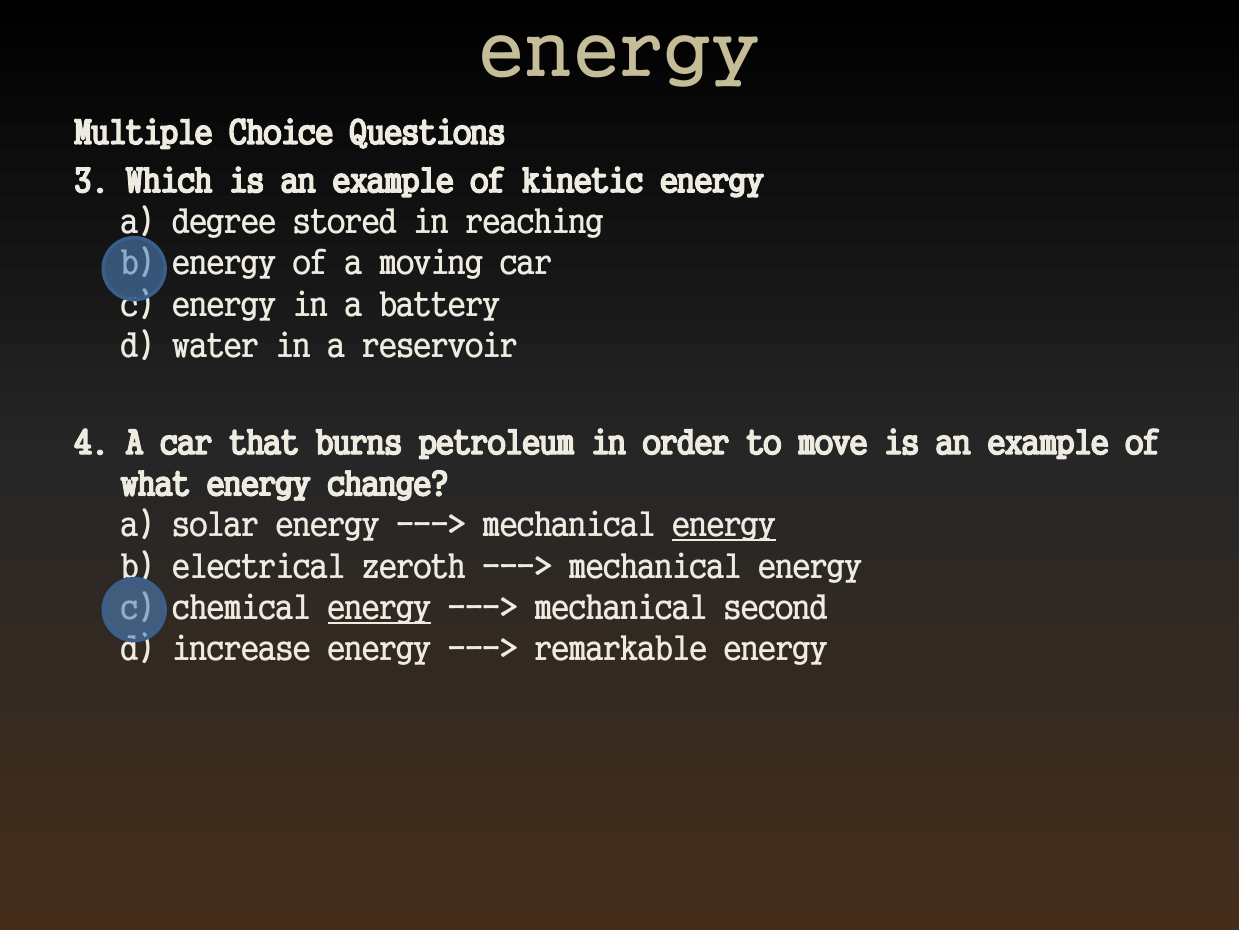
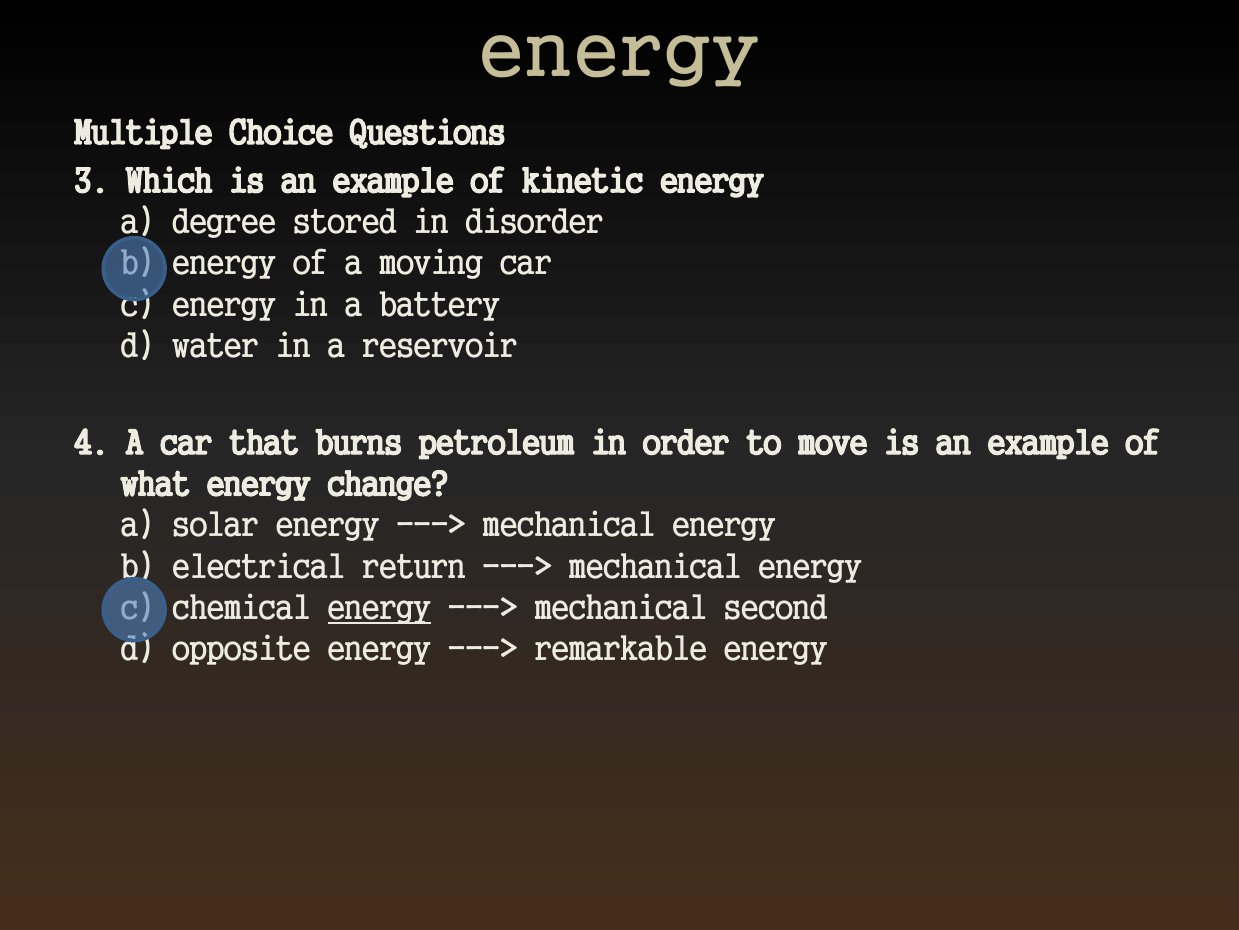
reaching: reaching -> disorder
energy at (724, 525) underline: present -> none
zeroth: zeroth -> return
increase: increase -> opposite
